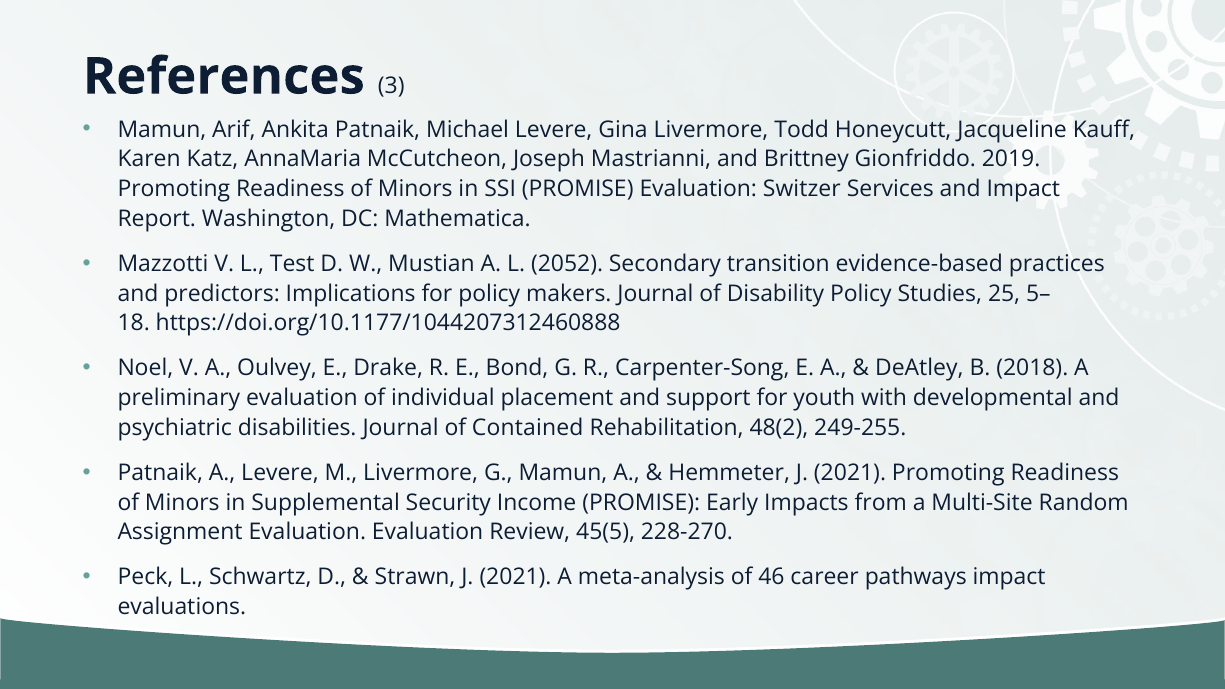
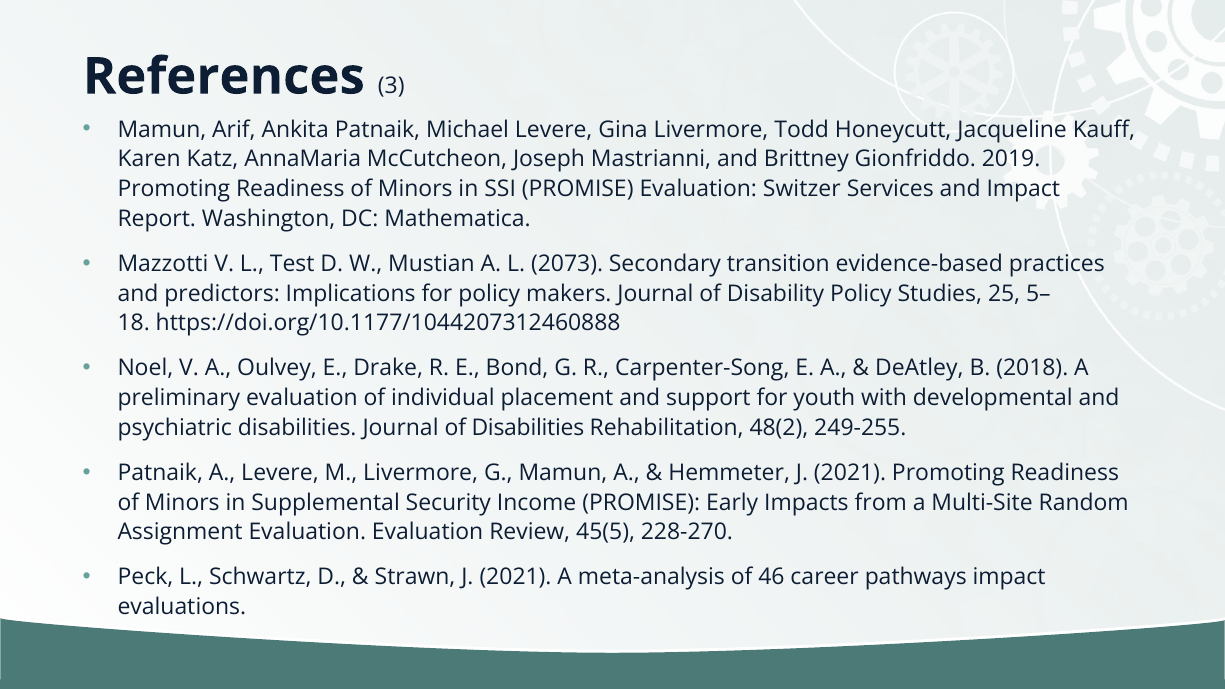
2052: 2052 -> 2073
of Contained: Contained -> Disabilities
